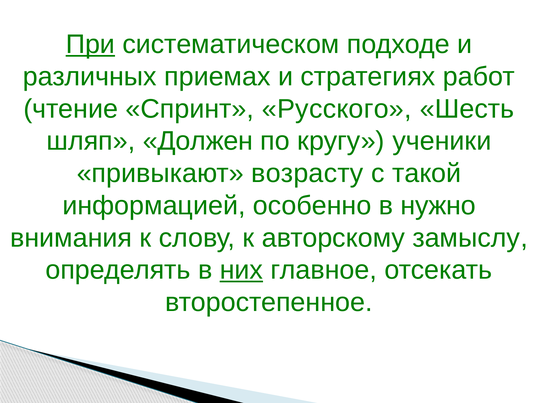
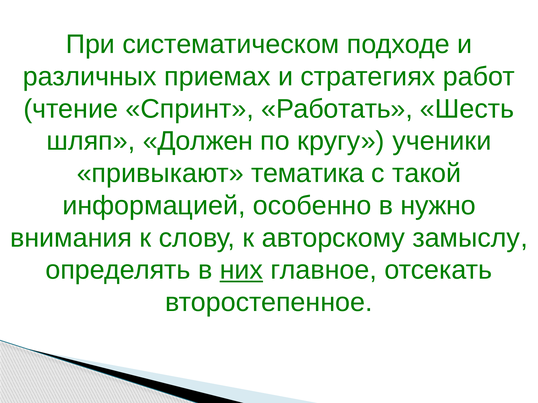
При underline: present -> none
Русского: Русского -> Работать
возрасту: возрасту -> тематика
